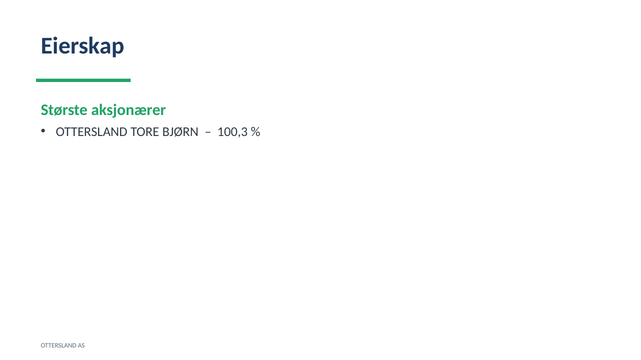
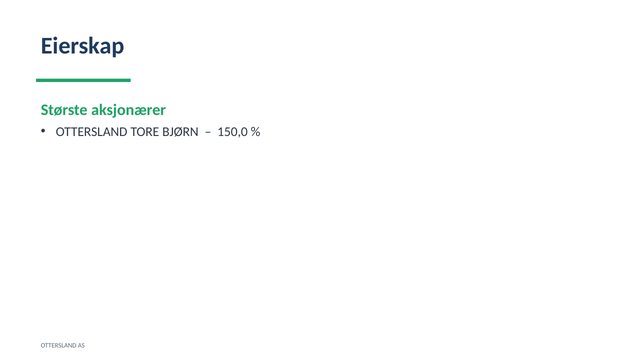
100,3: 100,3 -> 150,0
